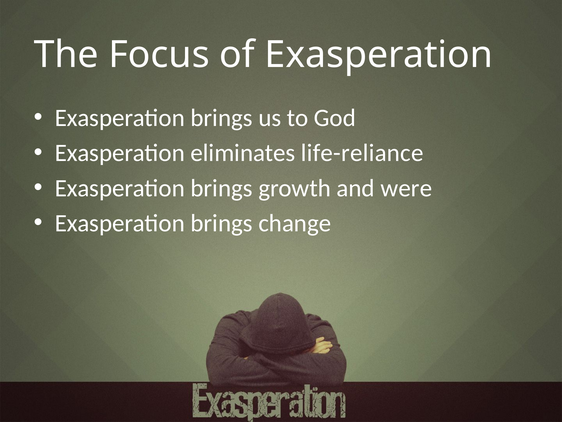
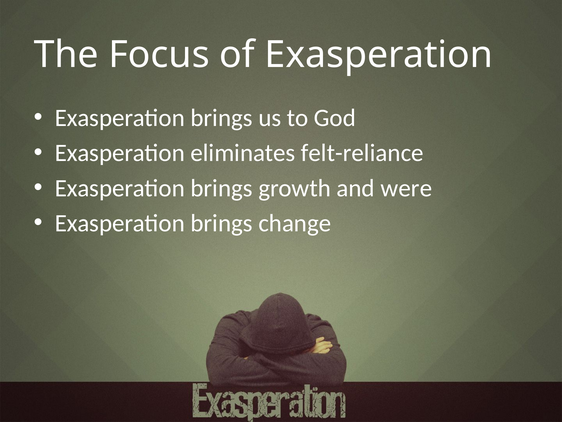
life-reliance: life-reliance -> felt-reliance
